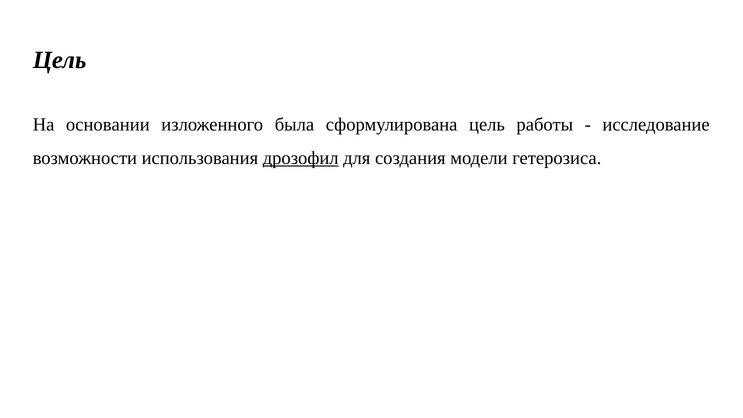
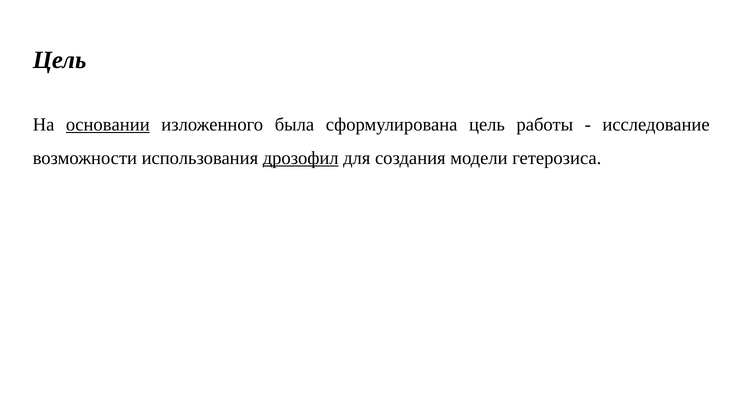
основании underline: none -> present
